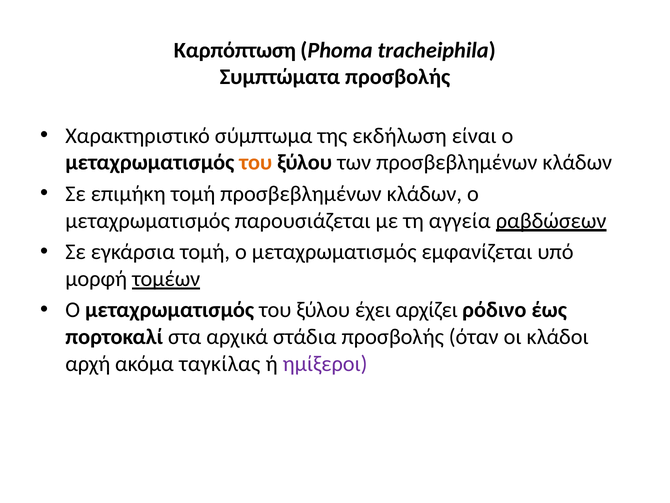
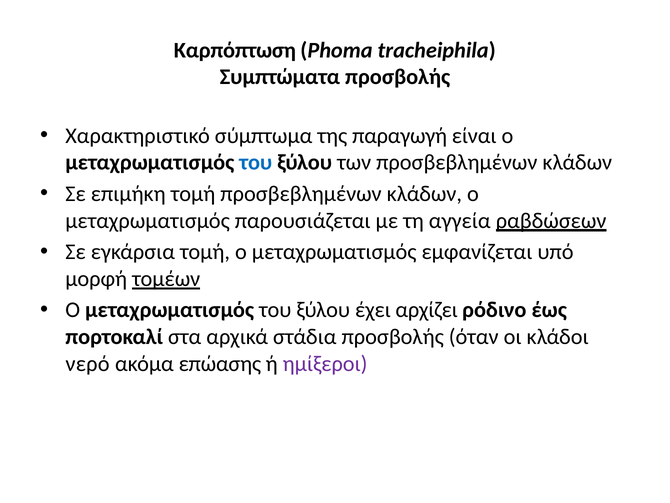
εκδήλωση: εκδήλωση -> παραγωγή
του at (256, 162) colour: orange -> blue
αρχή: αρχή -> νερό
ταγκίλας: ταγκίλας -> επώασης
